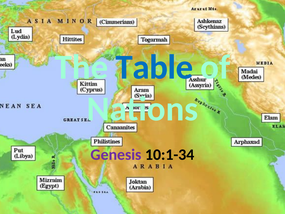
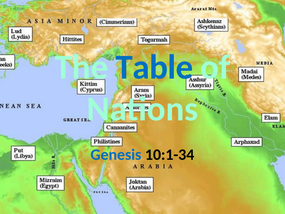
Genesis colour: purple -> blue
